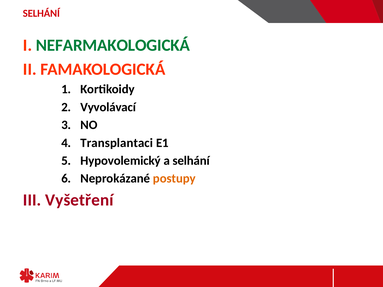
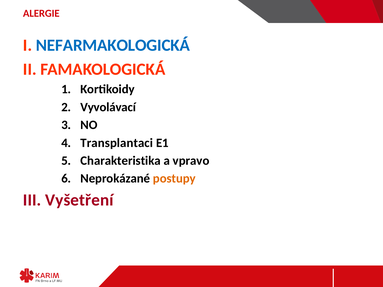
SELHÁNÍ at (41, 13): SELHÁNÍ -> ALERGIE
NEFARMAKOLOGICKÁ colour: green -> blue
Hypovolemický: Hypovolemický -> Charakteristika
a selhání: selhání -> vpravo
